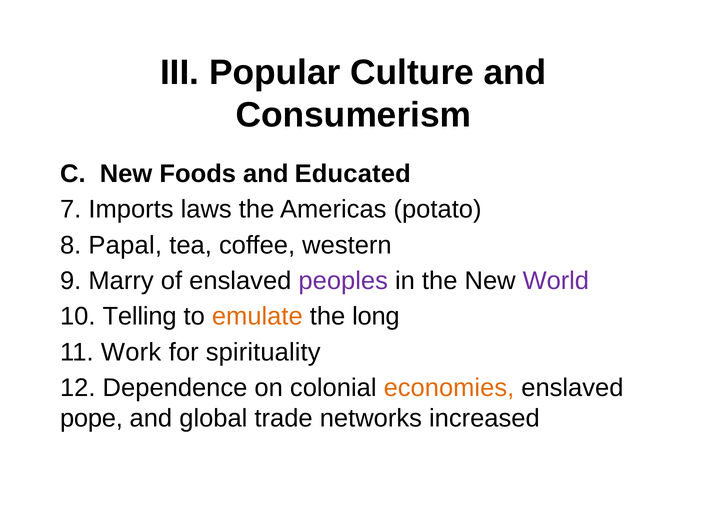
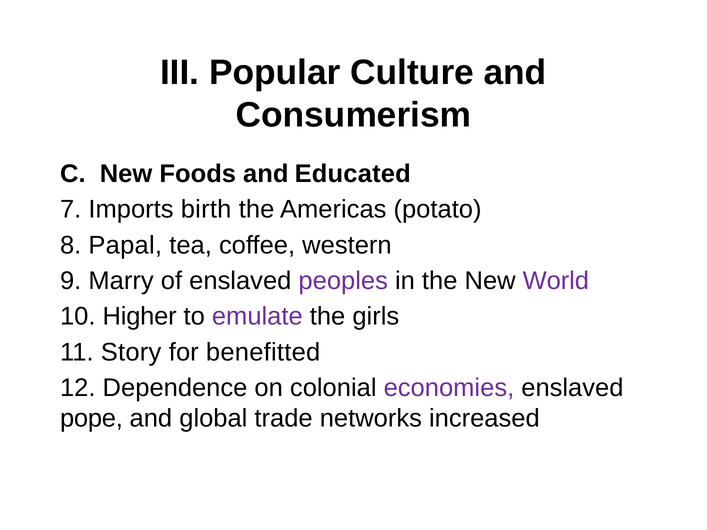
laws: laws -> birth
Telling: Telling -> Higher
emulate colour: orange -> purple
long: long -> girls
Work: Work -> Story
spirituality: spirituality -> benefitted
economies colour: orange -> purple
